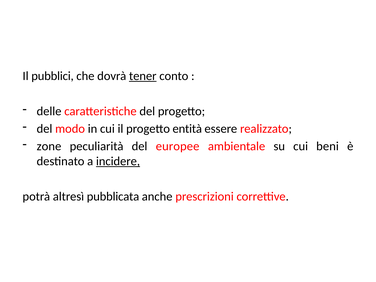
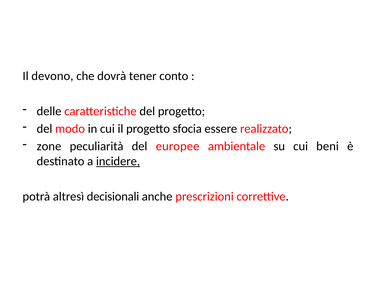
pubblici: pubblici -> devono
tener underline: present -> none
entità: entità -> sfocia
pubblicata: pubblicata -> decisionali
